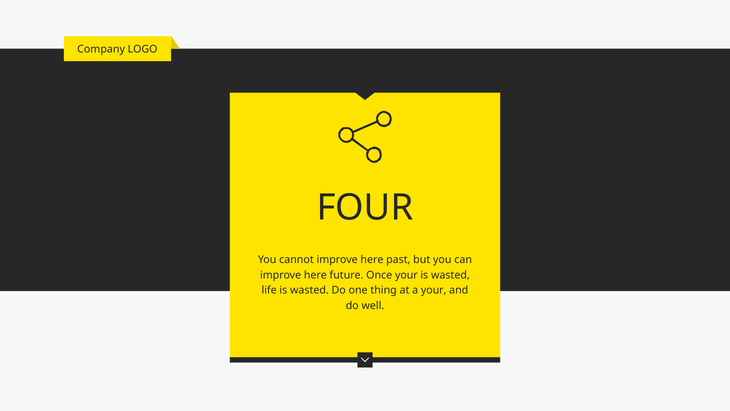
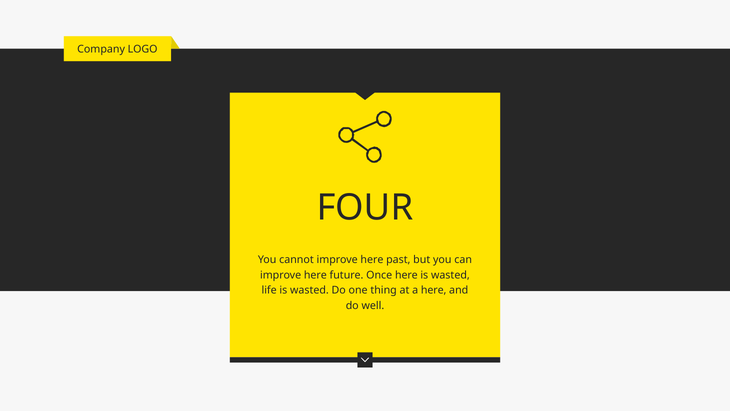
Once your: your -> here
a your: your -> here
